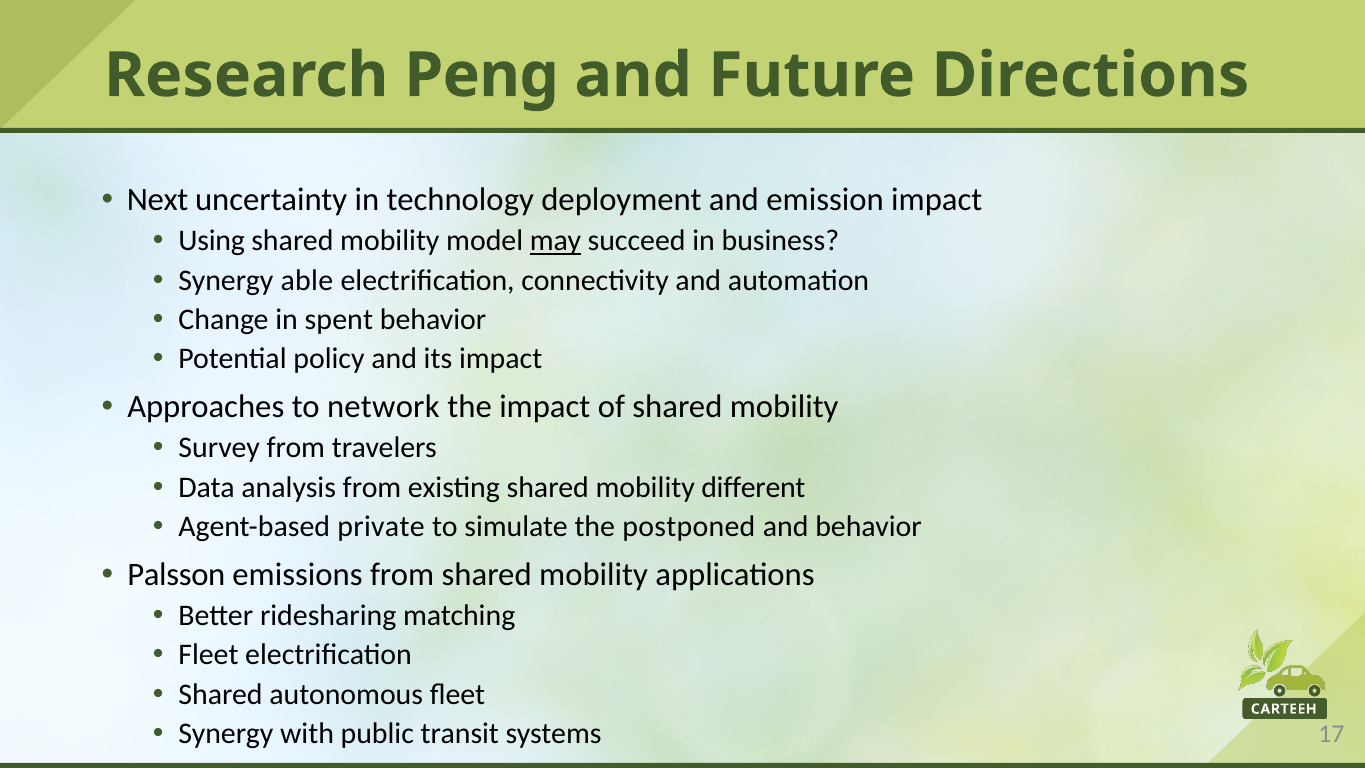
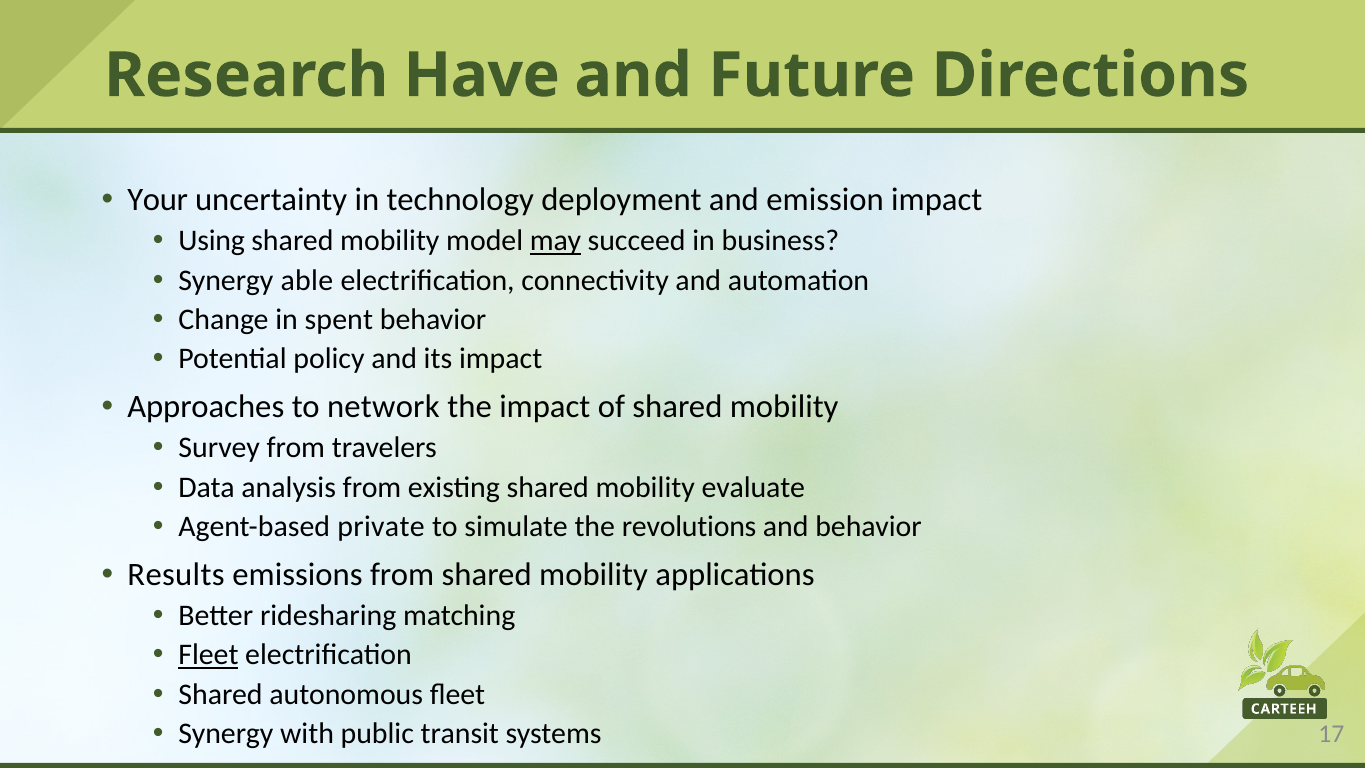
Peng: Peng -> Have
Next: Next -> Your
different: different -> evaluate
postponed: postponed -> revolutions
Palsson: Palsson -> Results
Fleet at (208, 655) underline: none -> present
